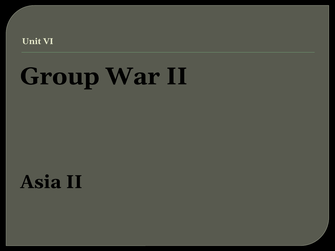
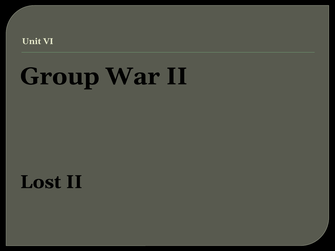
Asia: Asia -> Lost
